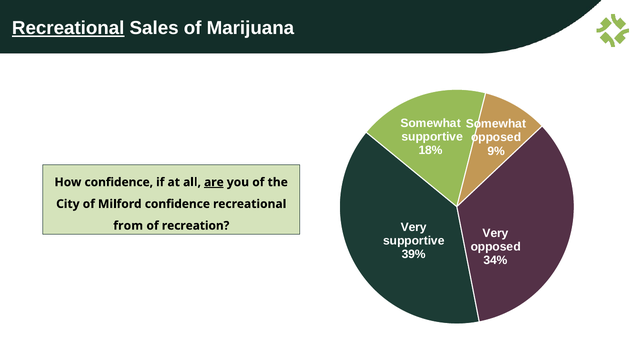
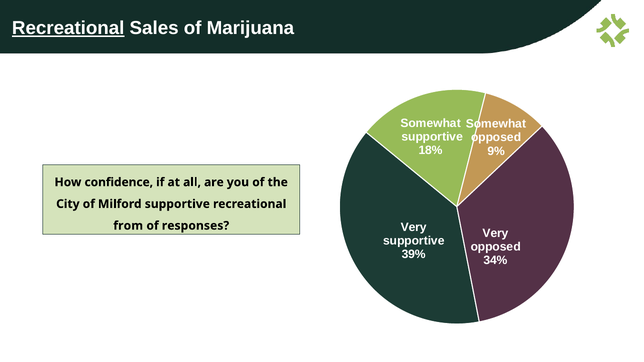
are underline: present -> none
Milford confidence: confidence -> supportive
recreation: recreation -> responses
